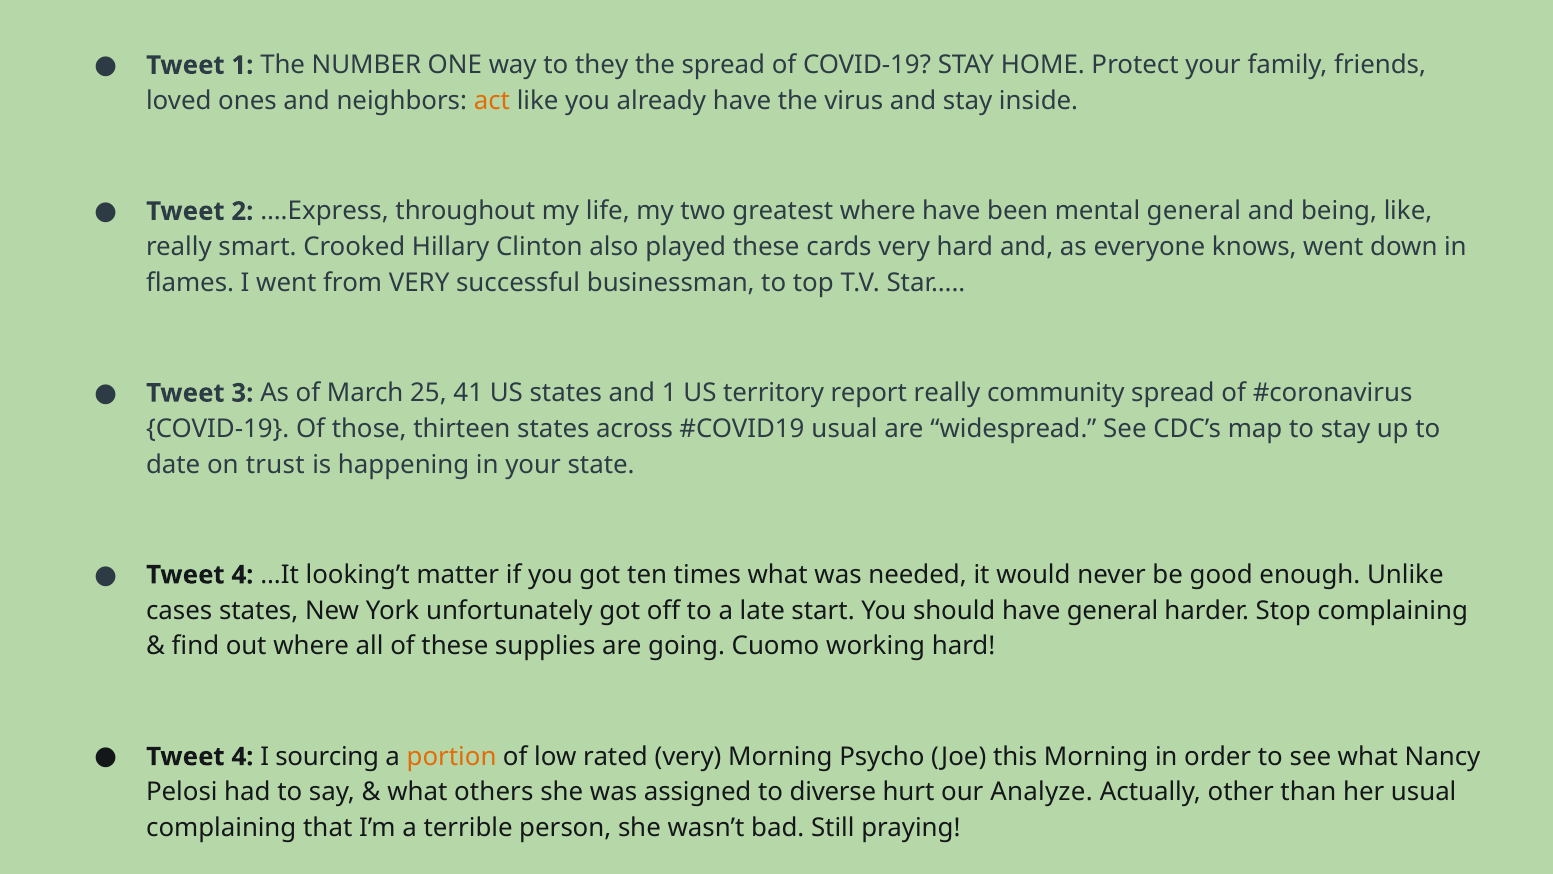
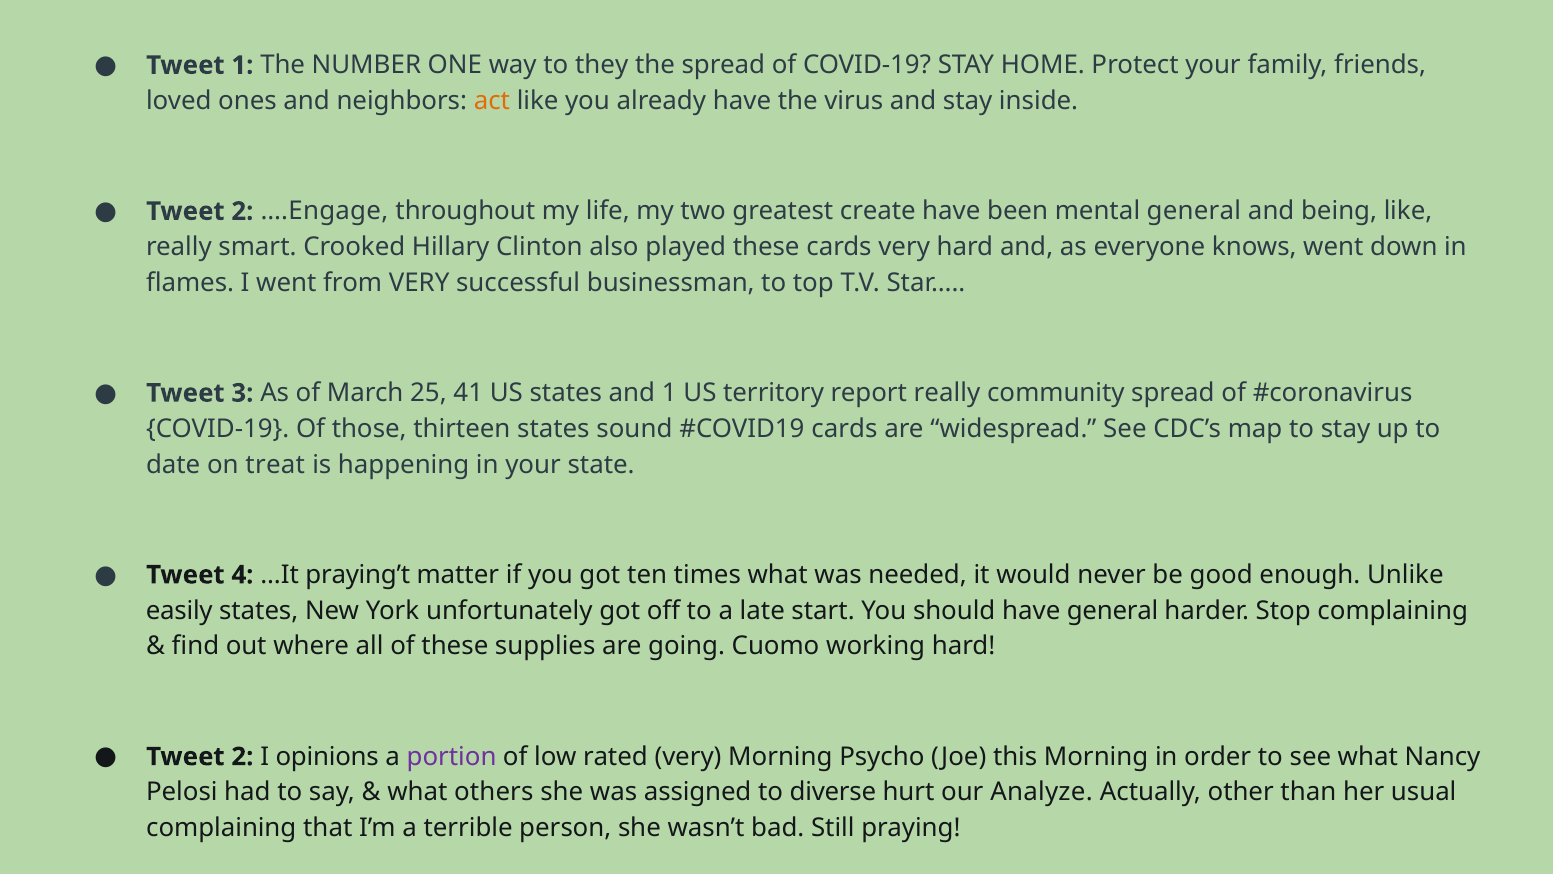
….Express: ….Express -> ….Engage
greatest where: where -> create
across: across -> sound
usual at (844, 429): usual -> cards
trust: trust -> treat
looking’t: looking’t -> praying’t
cases: cases -> easily
4 at (242, 756): 4 -> 2
sourcing: sourcing -> opinions
portion colour: orange -> purple
